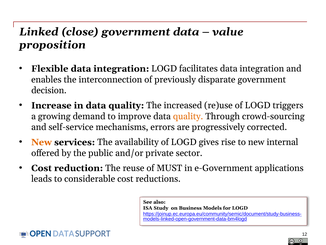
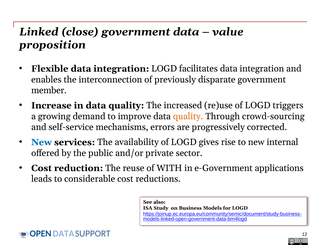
decision: decision -> member
New at (42, 142) colour: orange -> blue
MUST: MUST -> WITH
